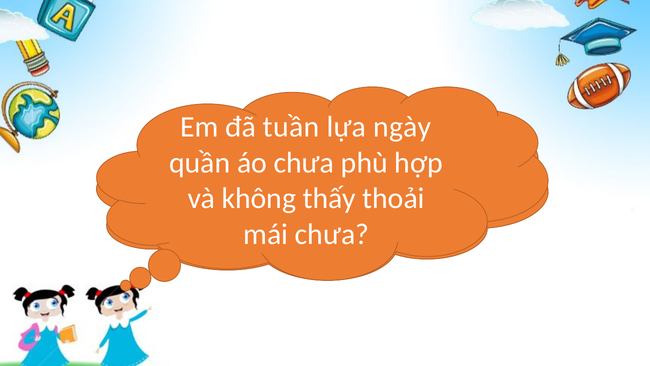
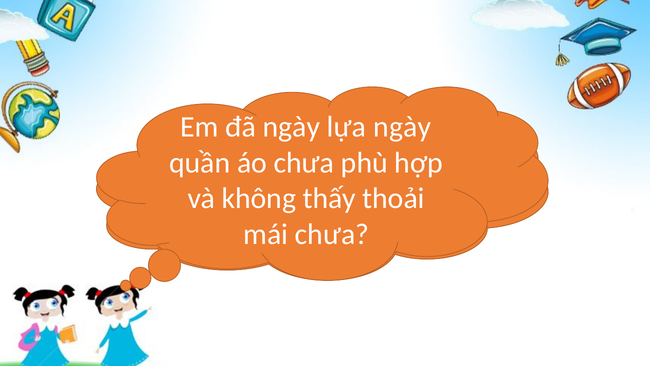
đã tuần: tuần -> ngày
